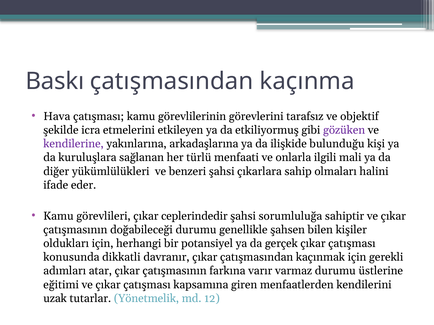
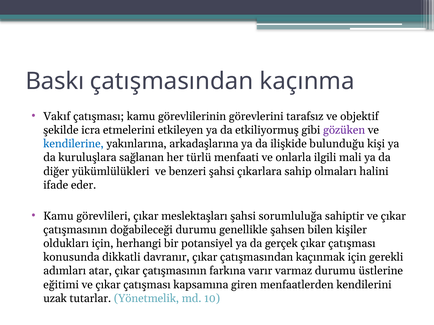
Hava: Hava -> Vakıf
kendilerine colour: purple -> blue
ceplerindedir: ceplerindedir -> meslektaşları
12: 12 -> 10
